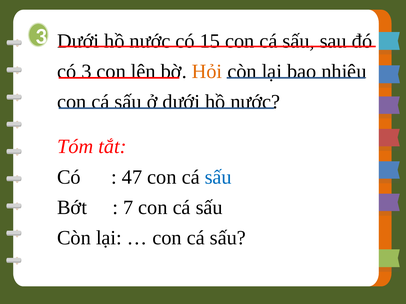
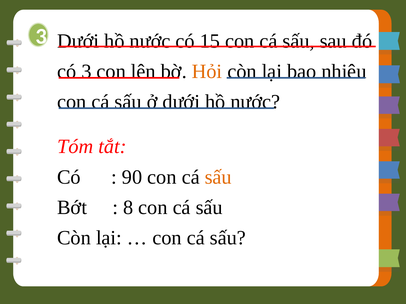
47: 47 -> 90
sấu at (218, 177) colour: blue -> orange
7: 7 -> 8
